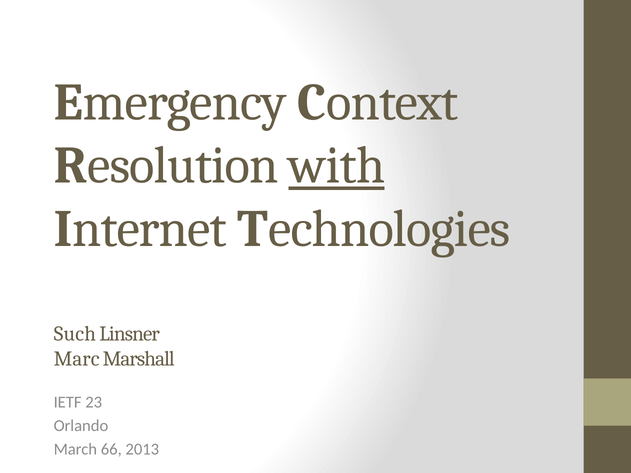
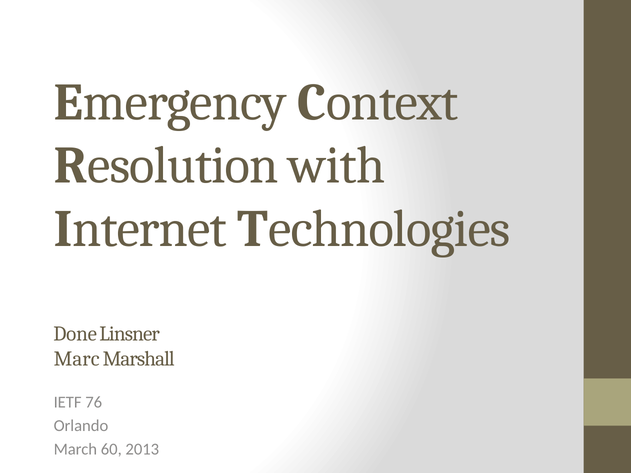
with underline: present -> none
Such: Such -> Done
23: 23 -> 76
66: 66 -> 60
